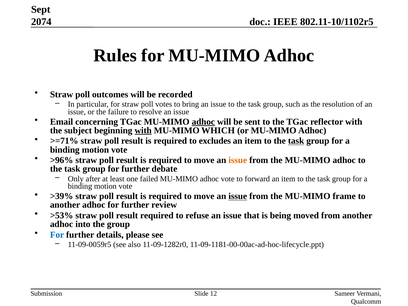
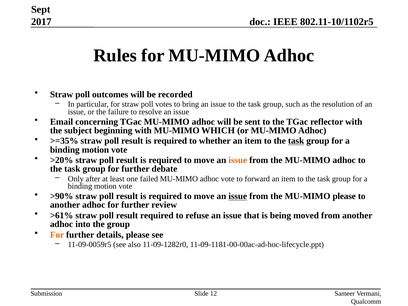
2074: 2074 -> 2017
adhoc at (203, 122) underline: present -> none
with at (143, 130) underline: present -> none
>=71%: >=71% -> >=35%
excludes: excludes -> whether
>96%: >96% -> >20%
>39%: >39% -> >90%
MU-MIMO frame: frame -> please
>53%: >53% -> >61%
For at (57, 235) colour: blue -> orange
